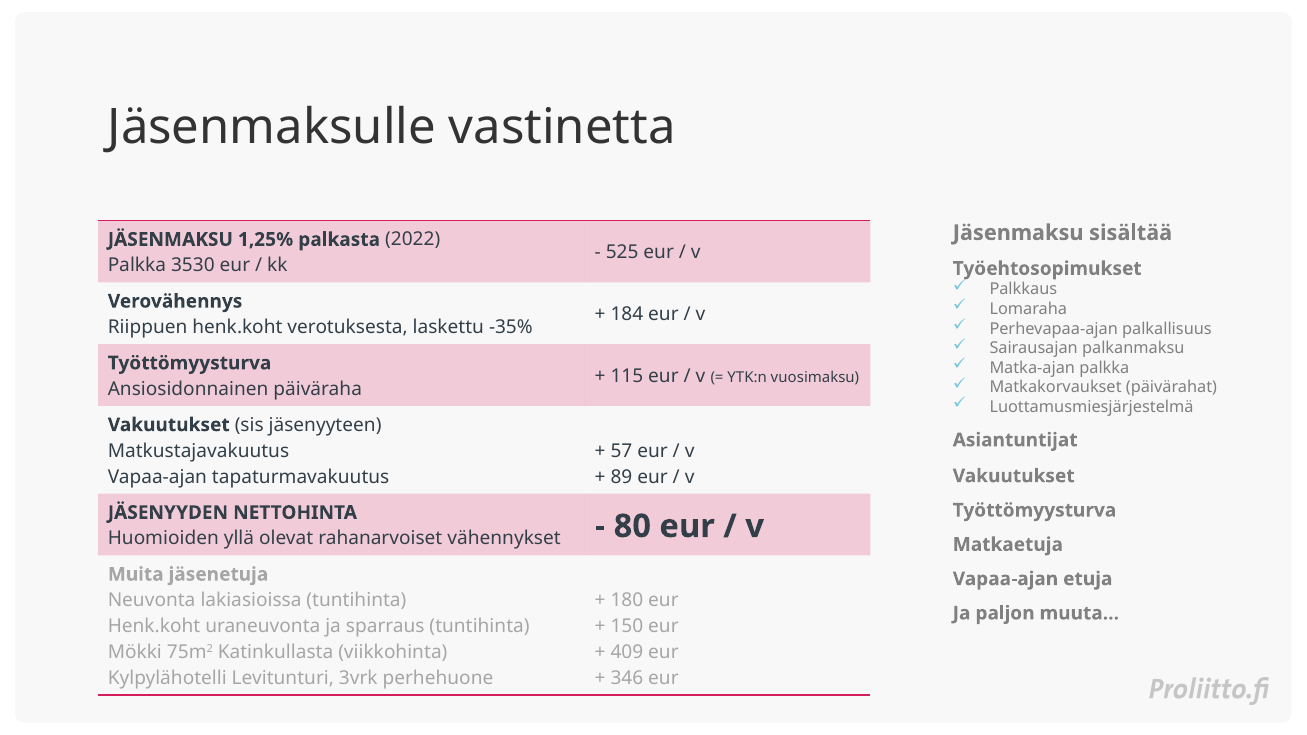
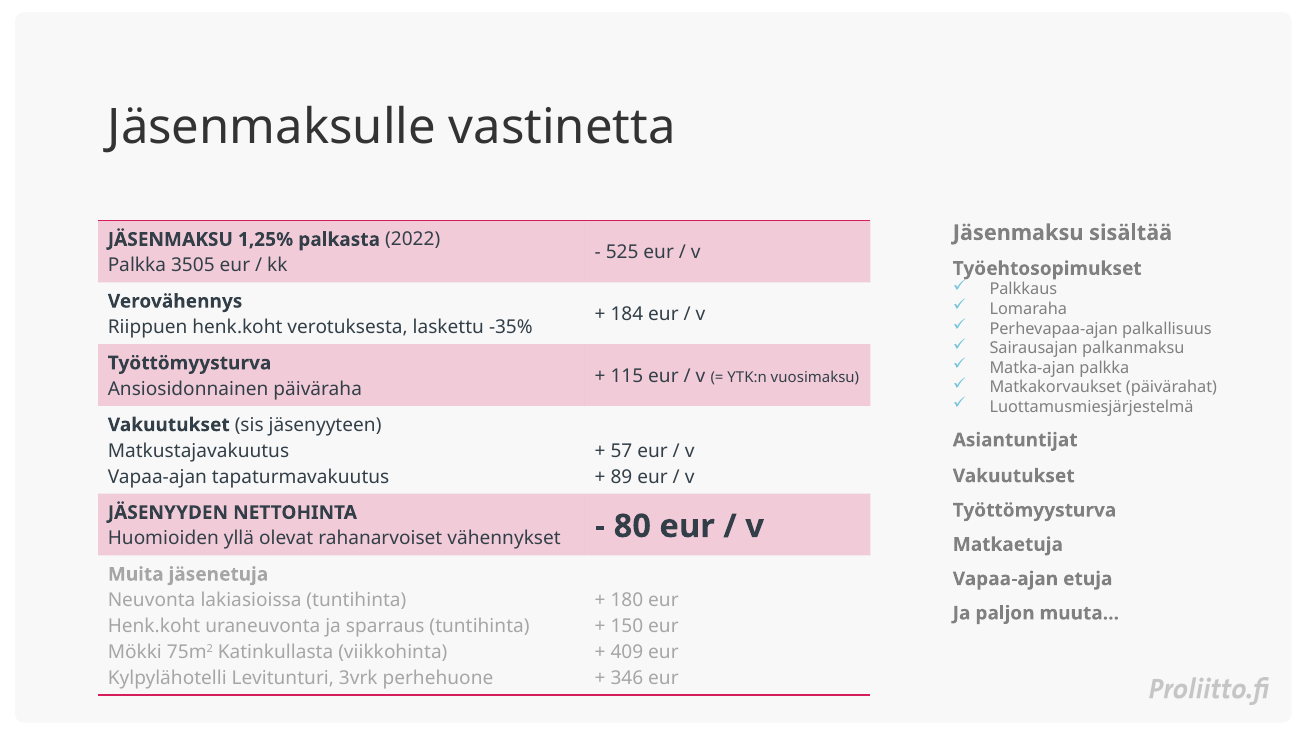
3530: 3530 -> 3505
